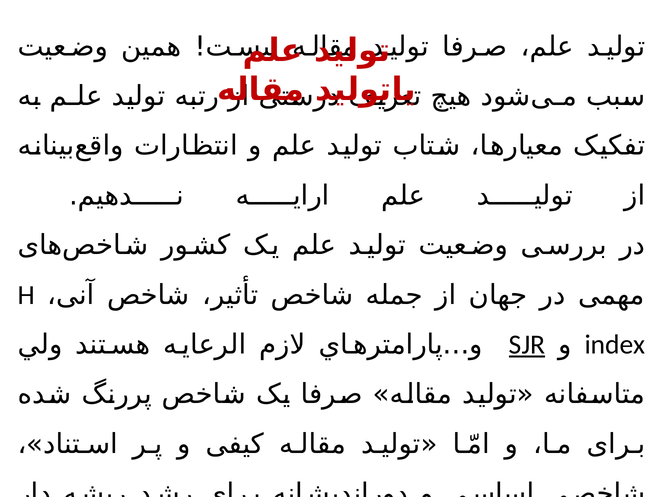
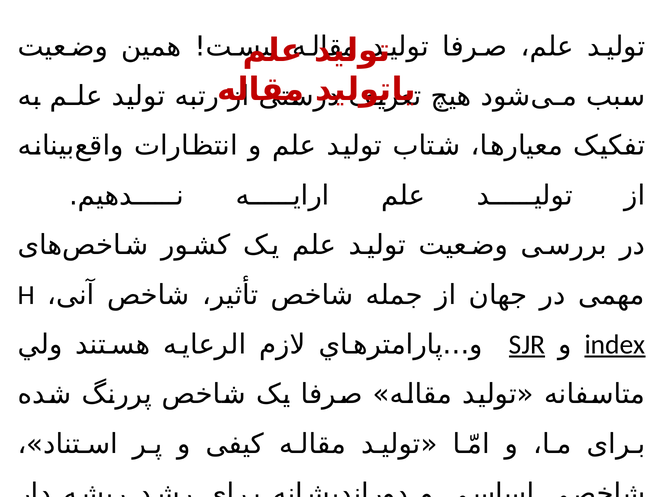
index underline: none -> present
